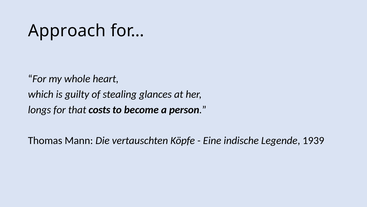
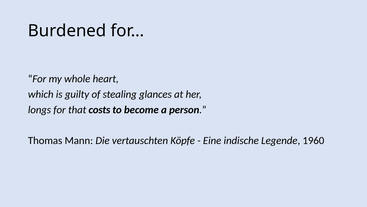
Approach: Approach -> Burdened
1939: 1939 -> 1960
